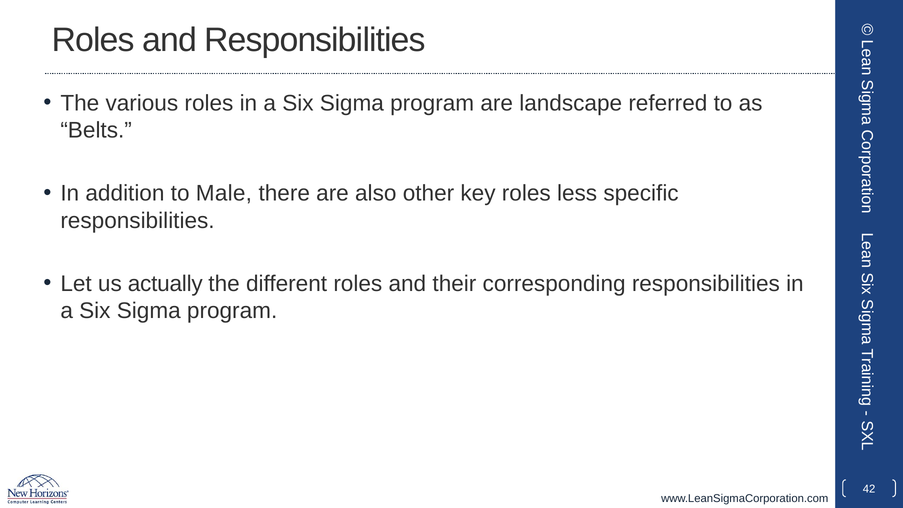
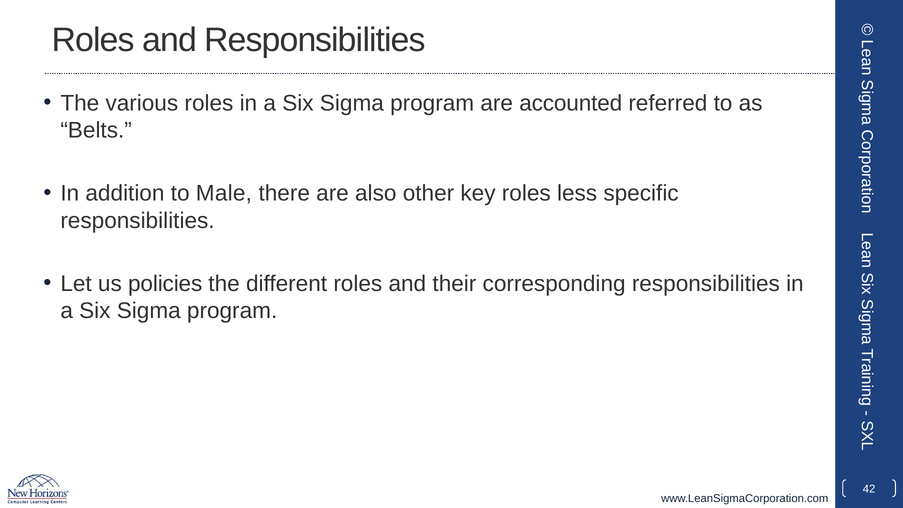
landscape: landscape -> accounted
actually: actually -> policies
